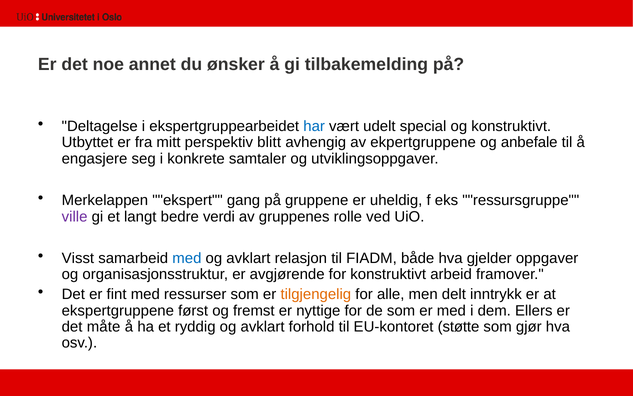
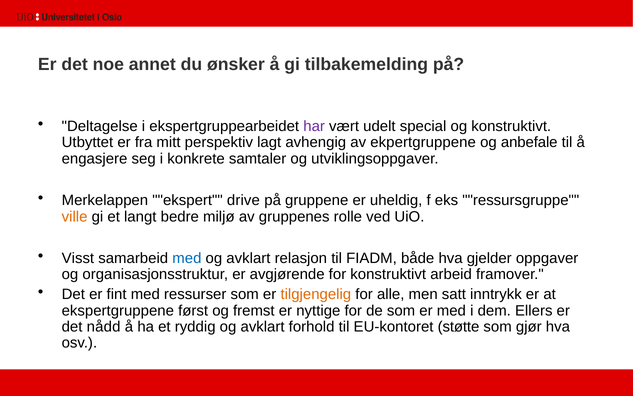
har colour: blue -> purple
blitt: blitt -> lagt
gang: gang -> drive
ville colour: purple -> orange
verdi: verdi -> miljø
delt: delt -> satt
måte: måte -> nådd
